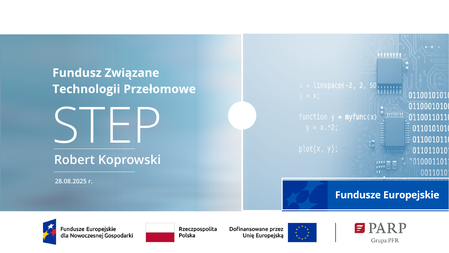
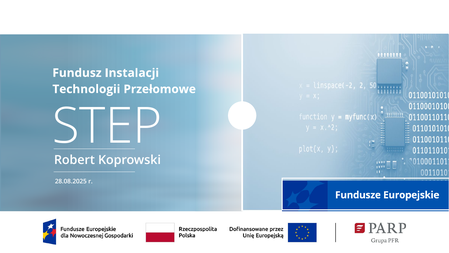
Związane: Związane -> Instalacji
